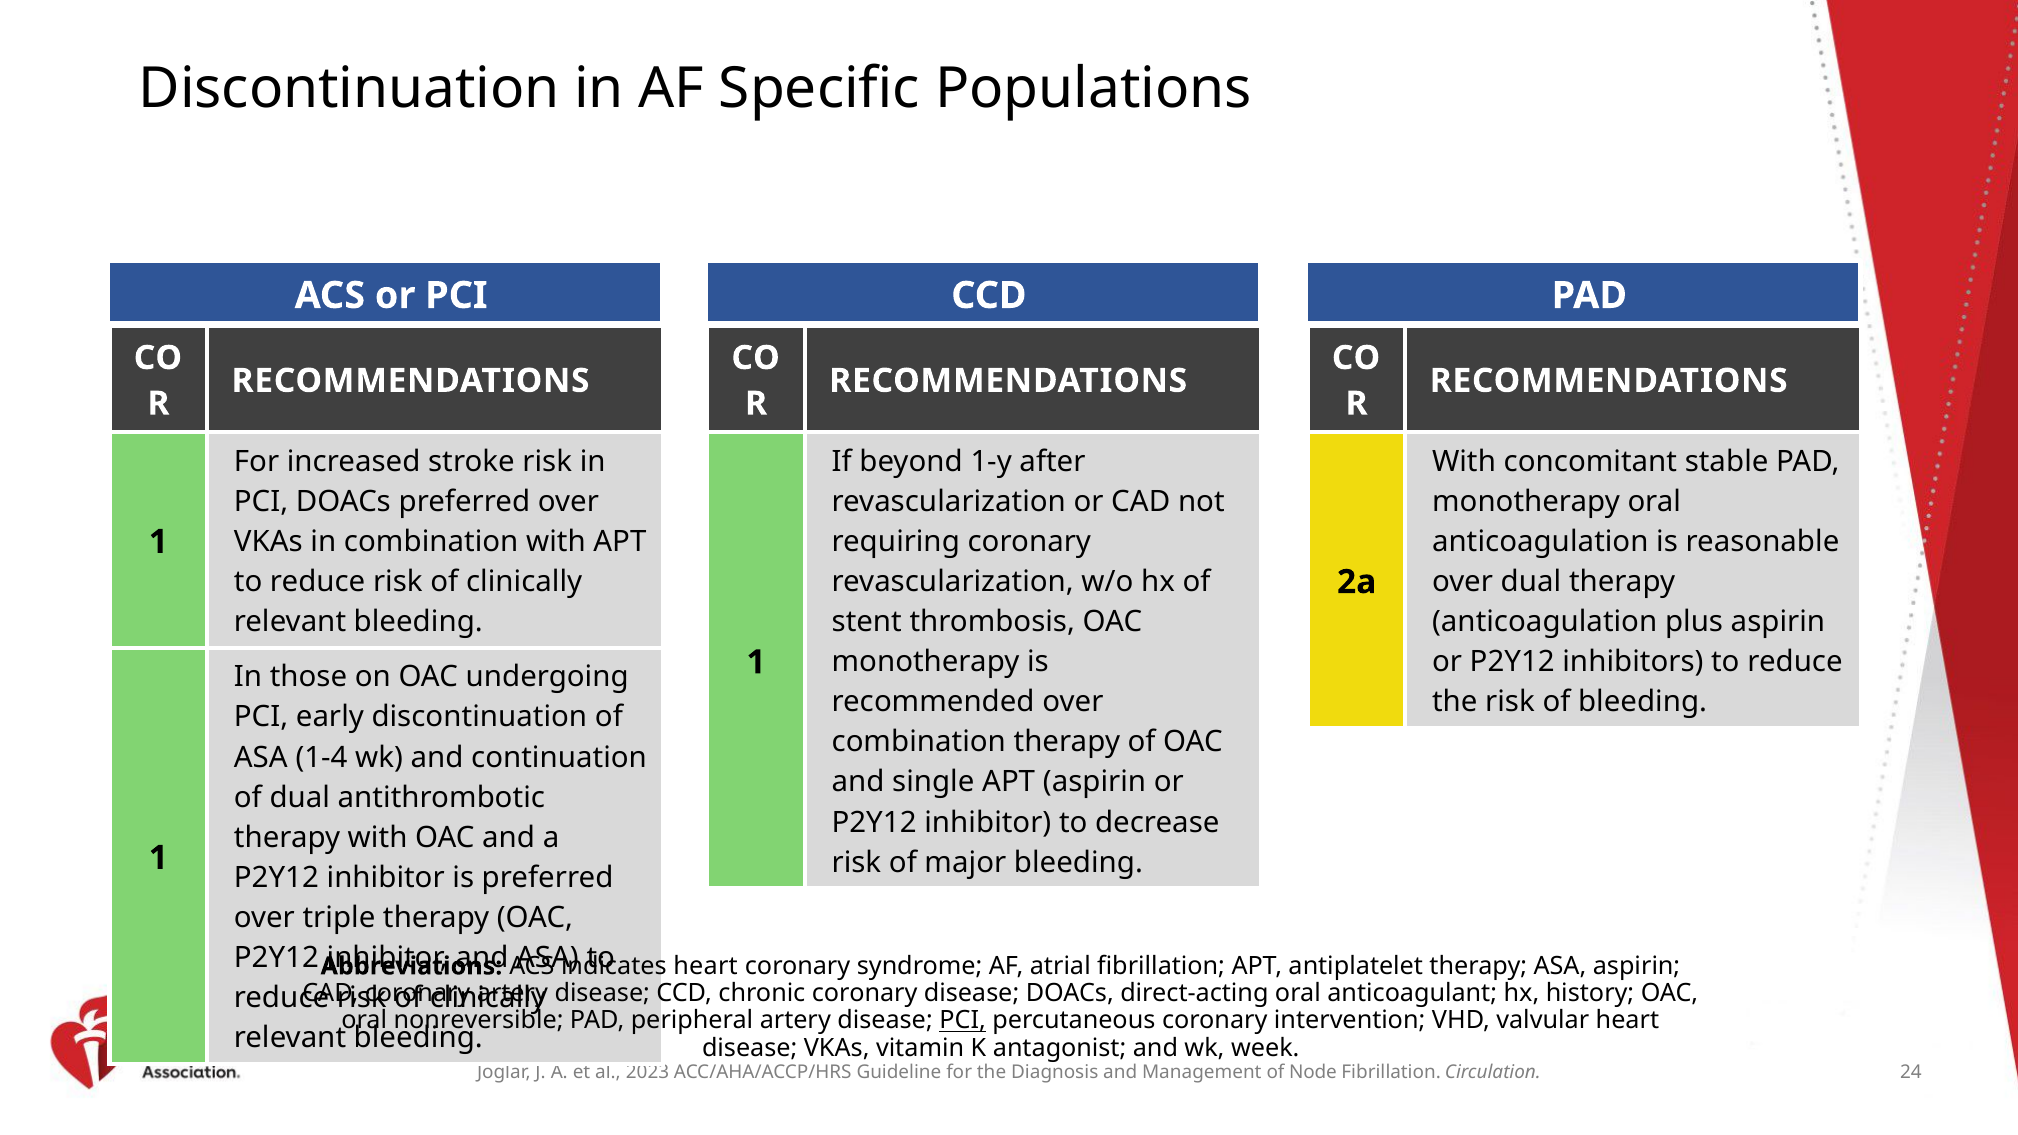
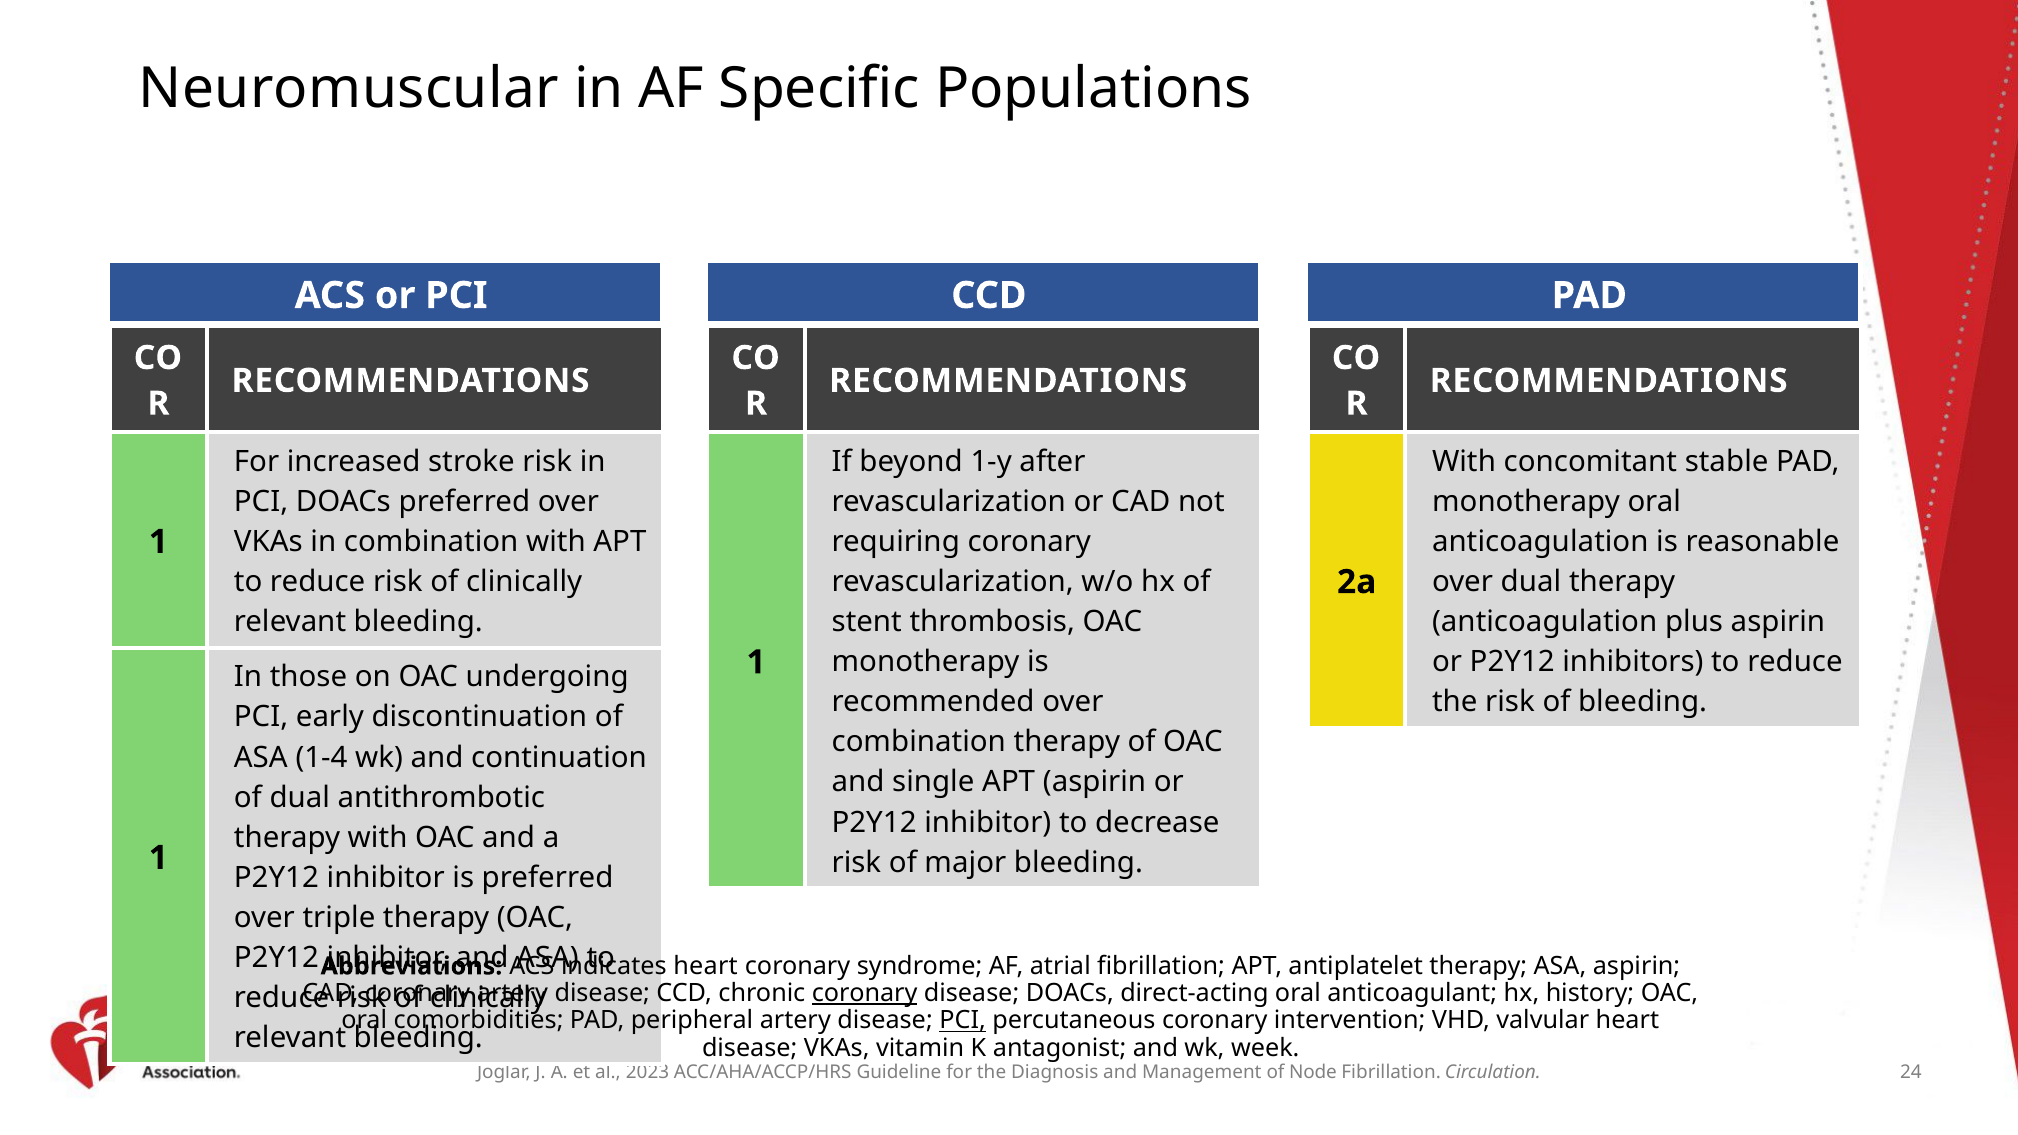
Discontinuation at (349, 89): Discontinuation -> Neuromuscular
coronary at (865, 994) underline: none -> present
nonreversible: nonreversible -> comorbidities
